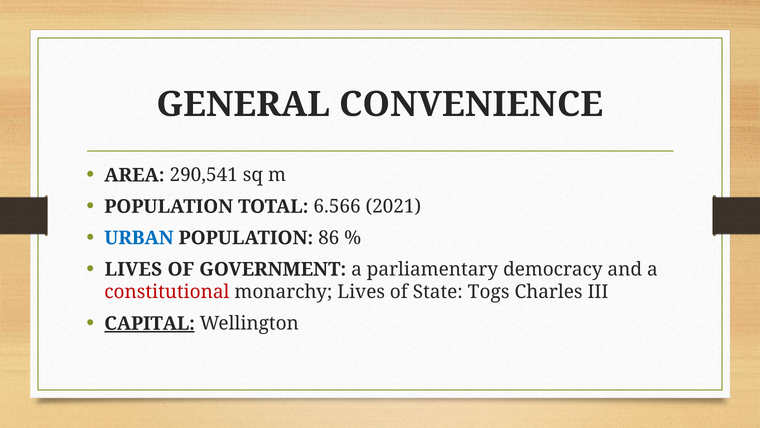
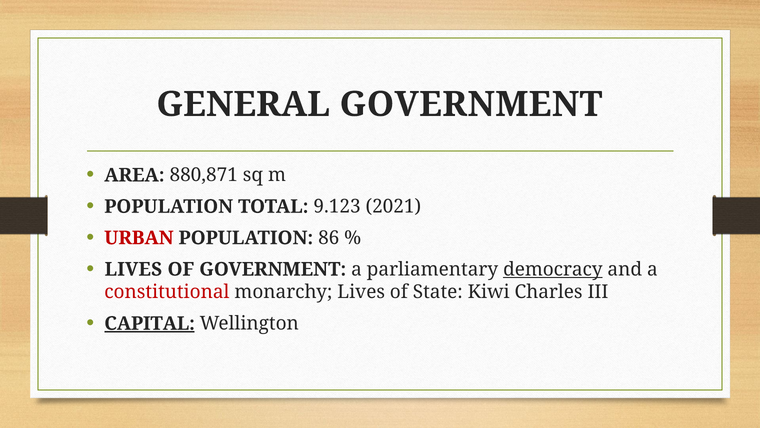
GENERAL CONVENIENCE: CONVENIENCE -> GOVERNMENT
290,541: 290,541 -> 880,871
6.566: 6.566 -> 9.123
URBAN colour: blue -> red
democracy underline: none -> present
Togs: Togs -> Kiwi
